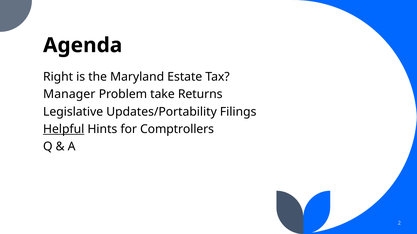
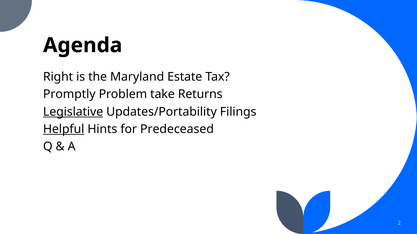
Manager: Manager -> Promptly
Legislative underline: none -> present
Comptrollers: Comptrollers -> Predeceased
